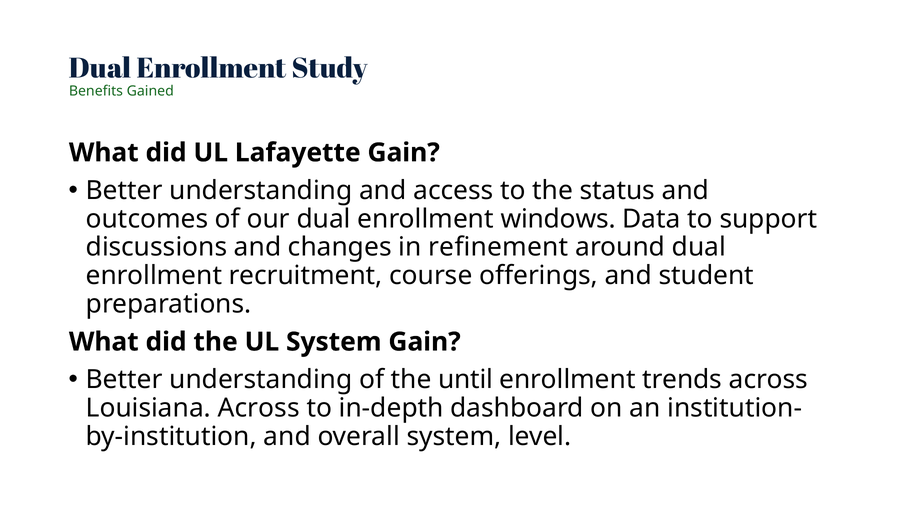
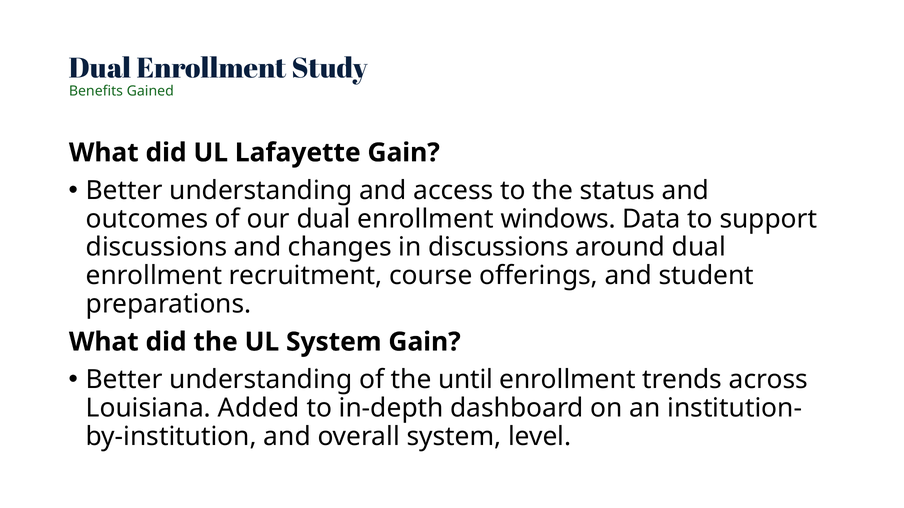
in refinement: refinement -> discussions
Louisiana Across: Across -> Added
